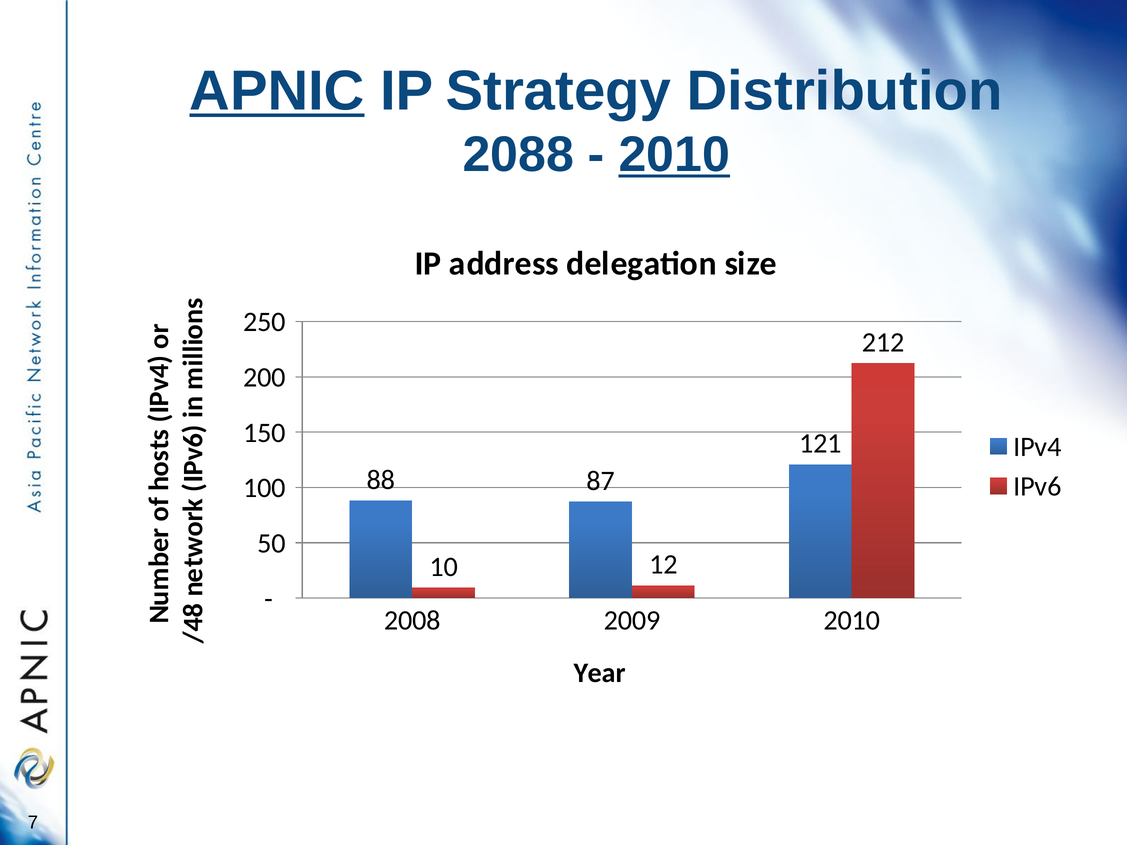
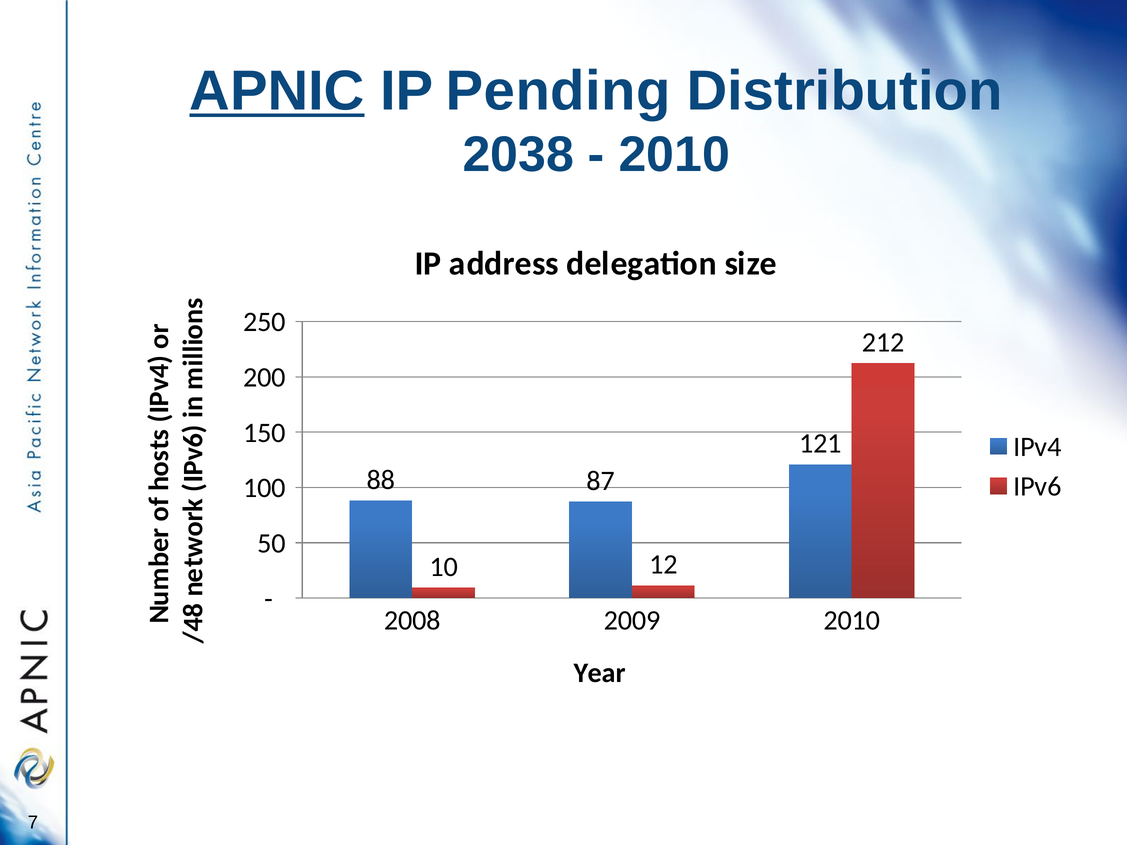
Strategy: Strategy -> Pending
2088: 2088 -> 2038
2010 at (674, 155) underline: present -> none
